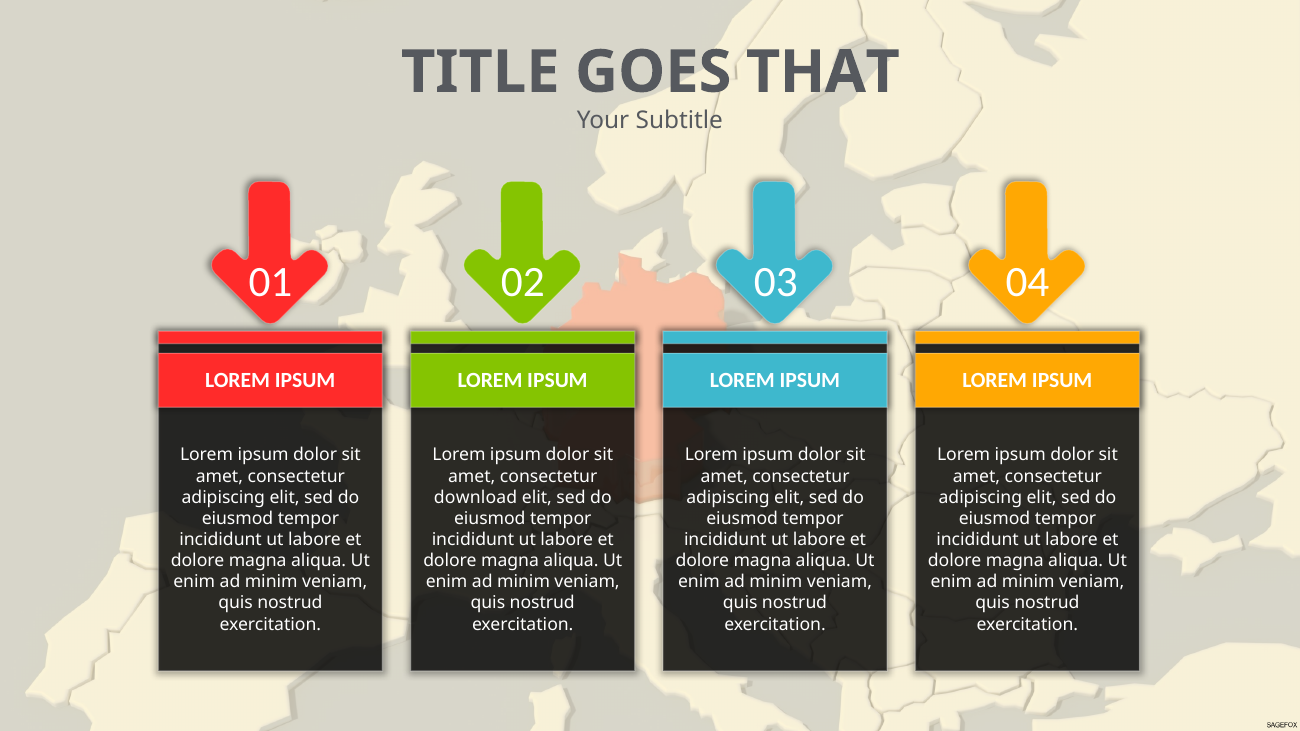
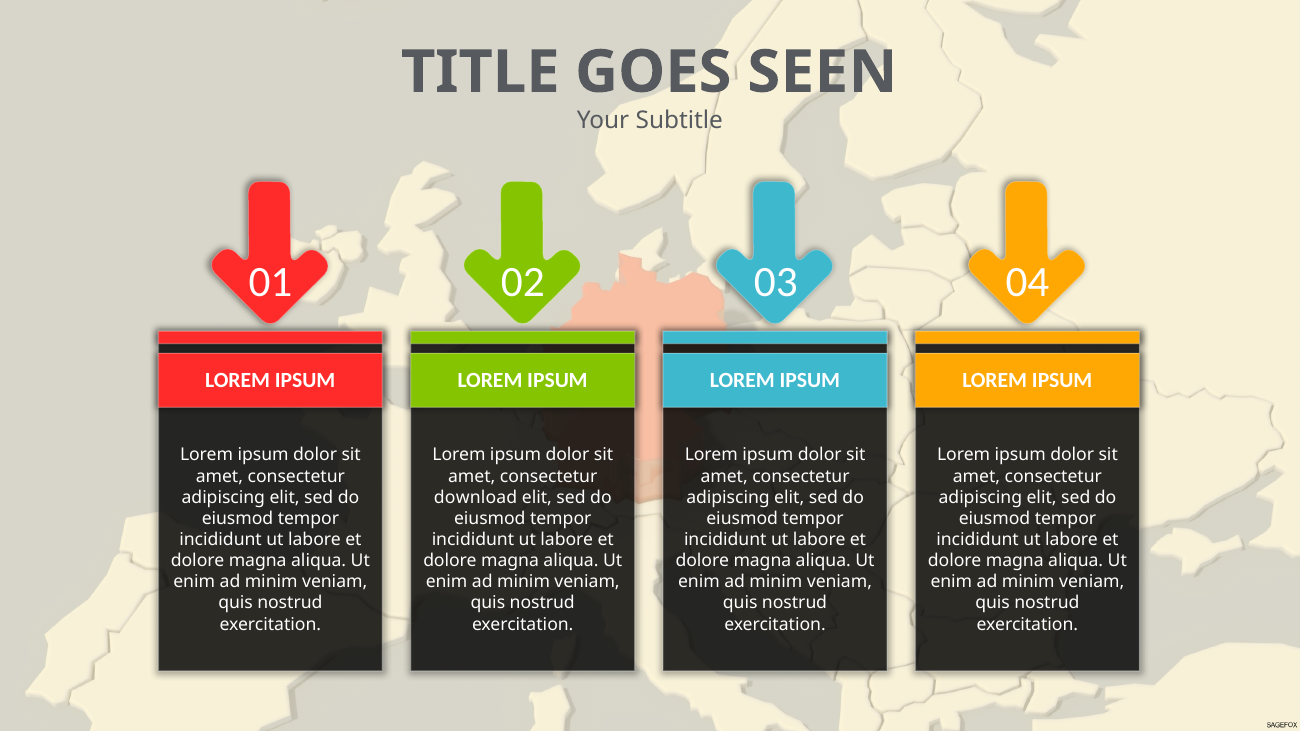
THAT: THAT -> SEEN
